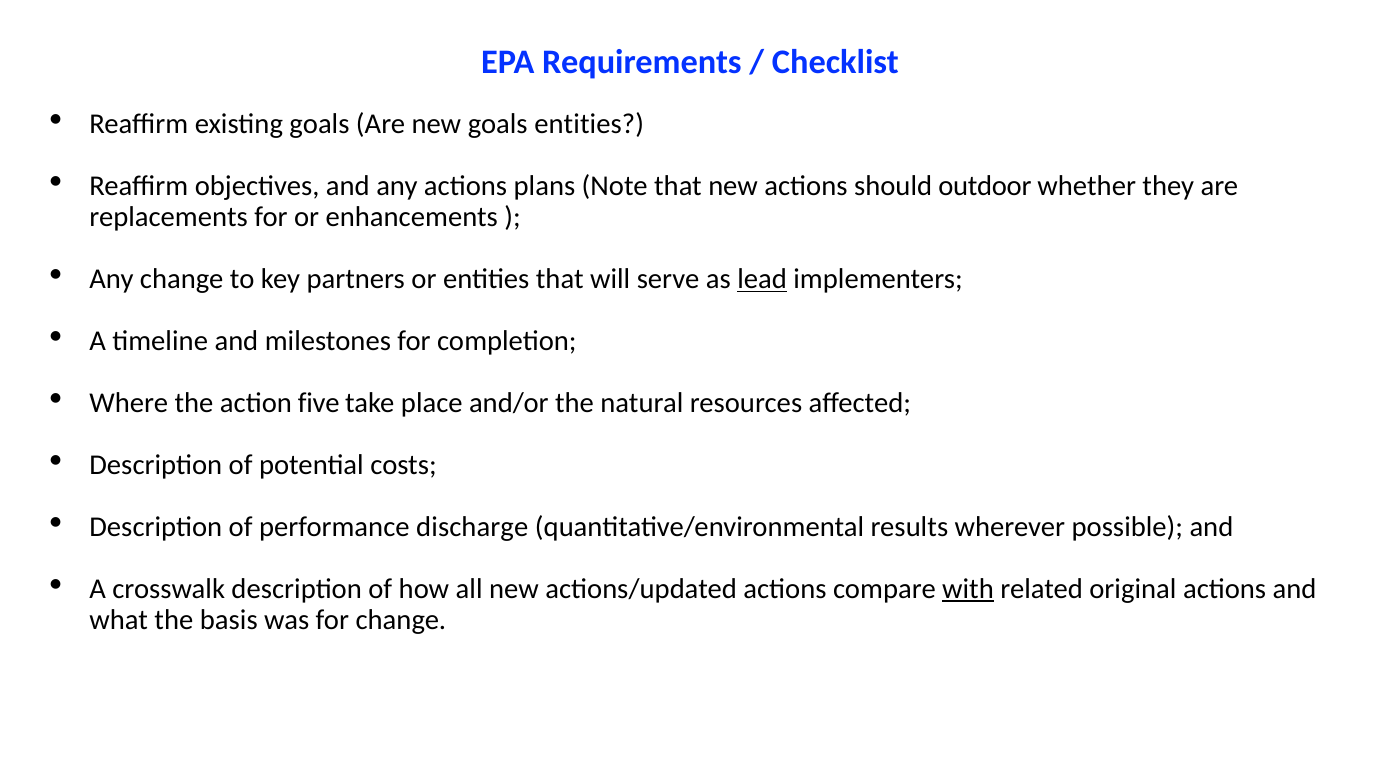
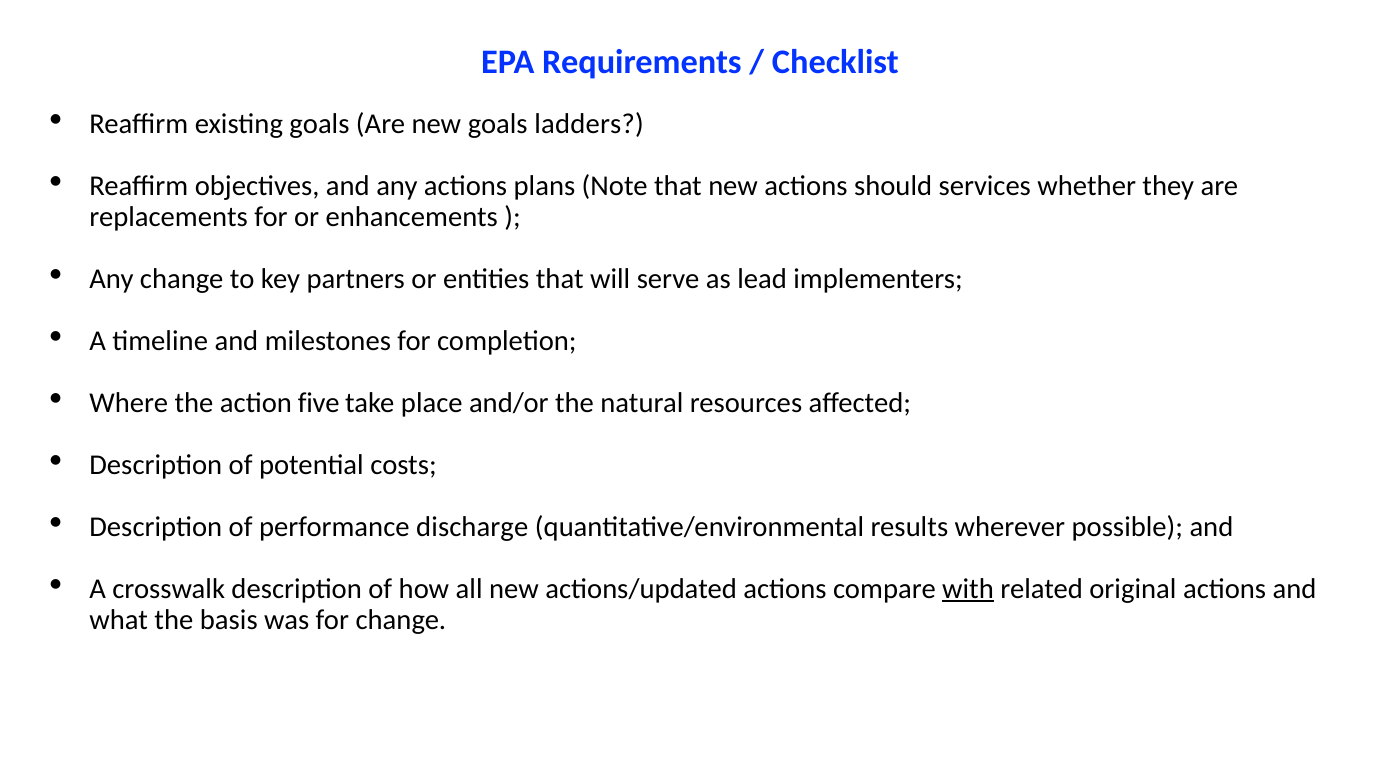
goals entities: entities -> ladders
outdoor: outdoor -> services
lead underline: present -> none
